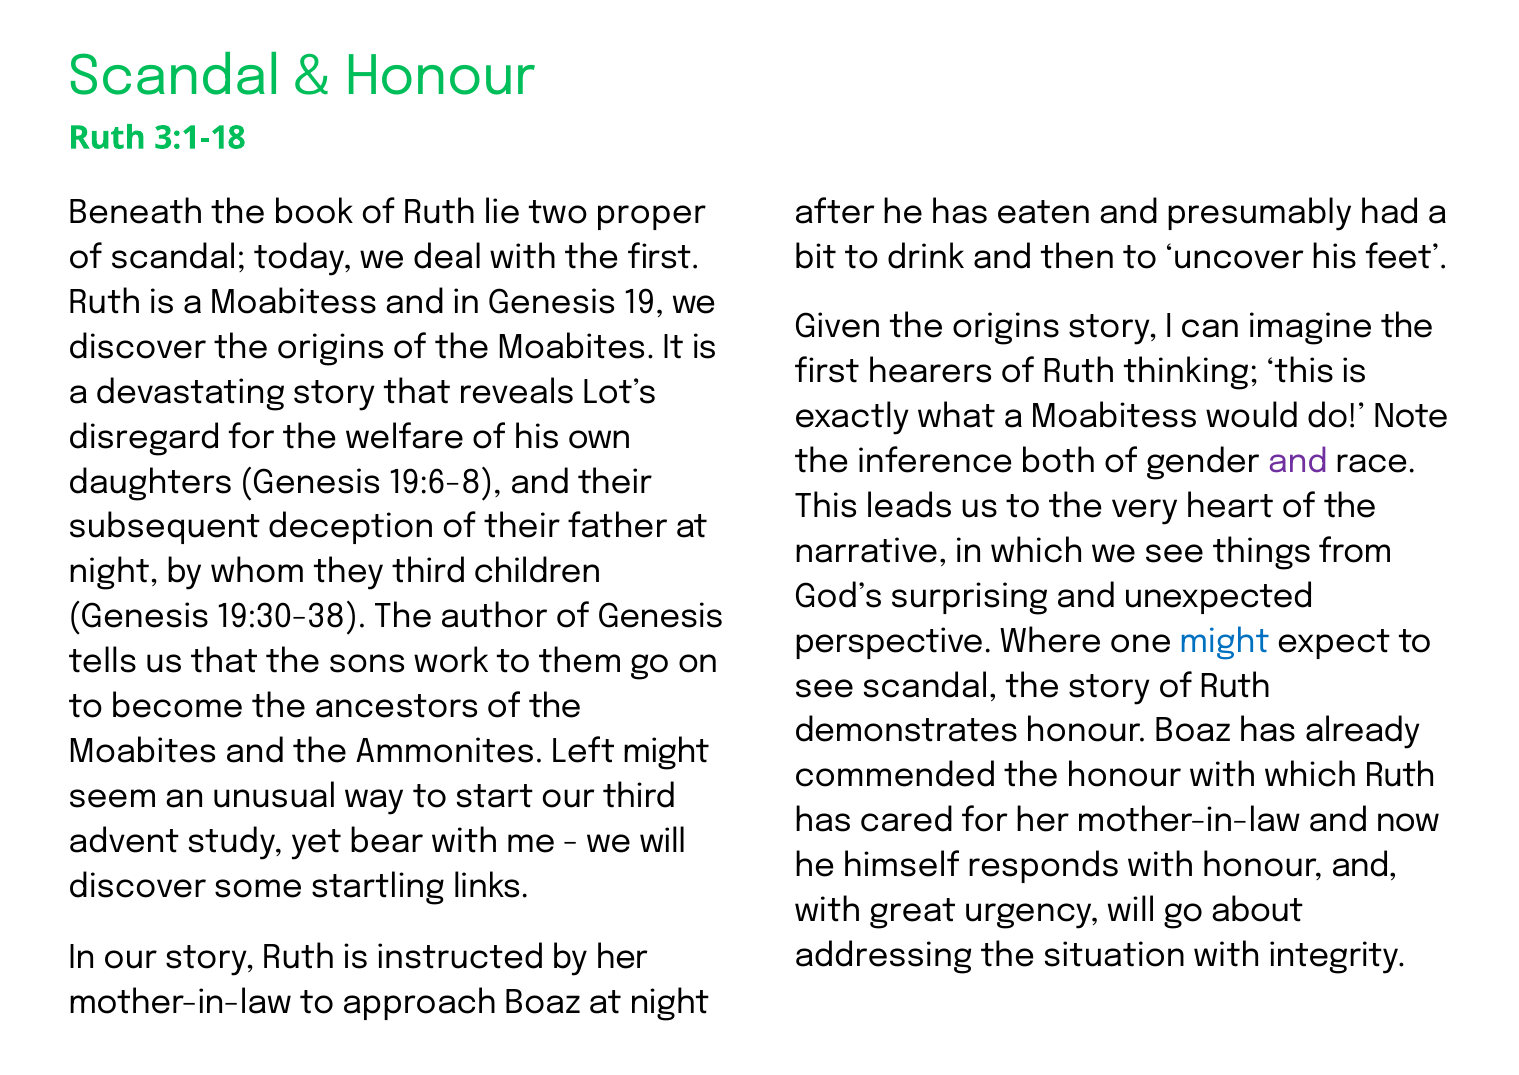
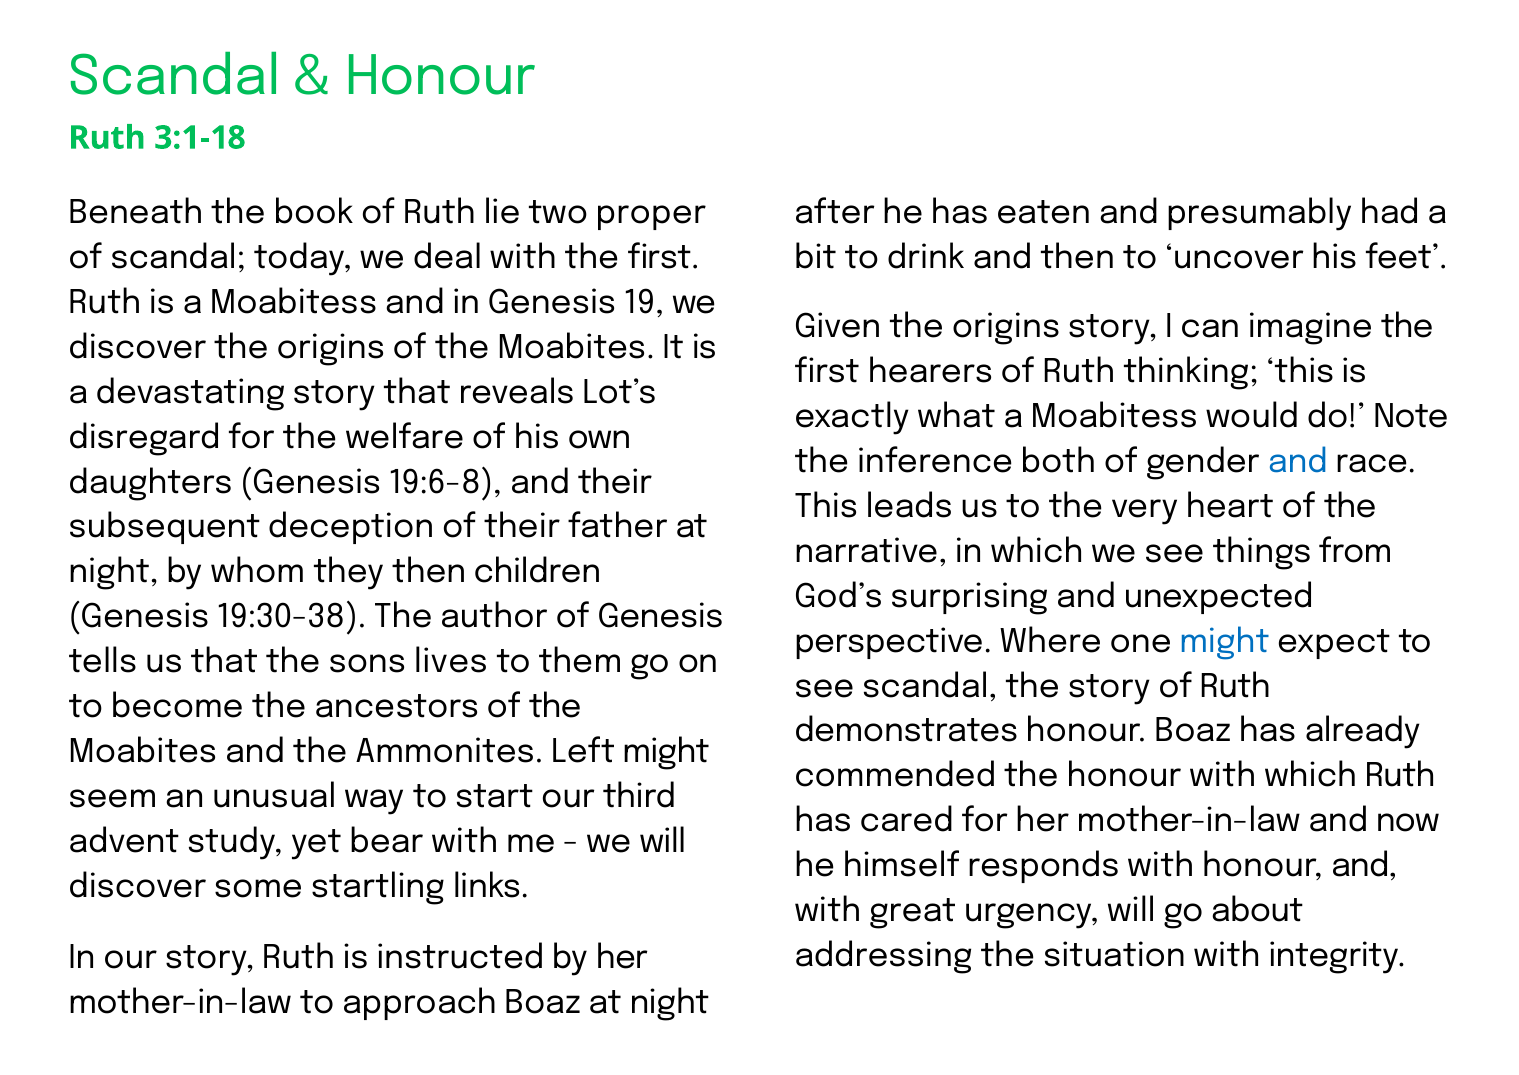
and at (1298, 462) colour: purple -> blue
they third: third -> then
work: work -> lives
